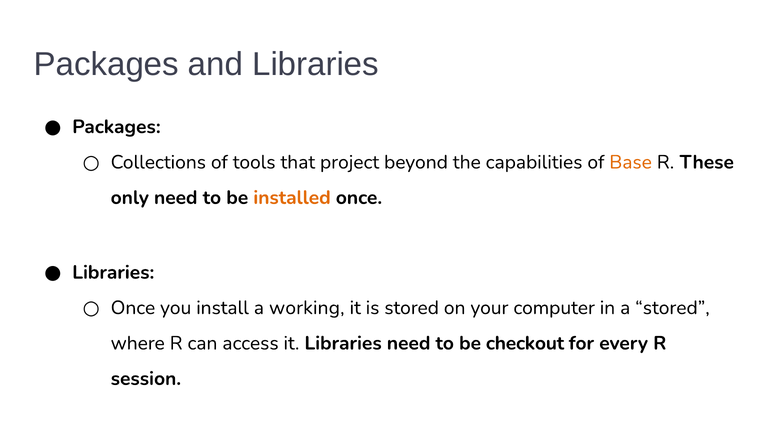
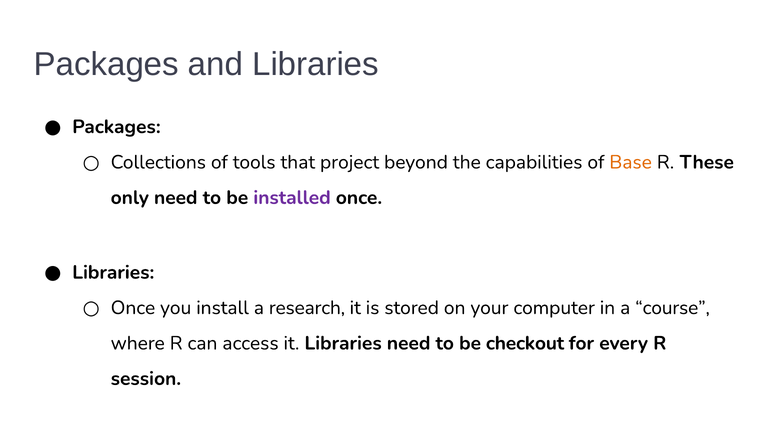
installed colour: orange -> purple
working: working -> research
a stored: stored -> course
